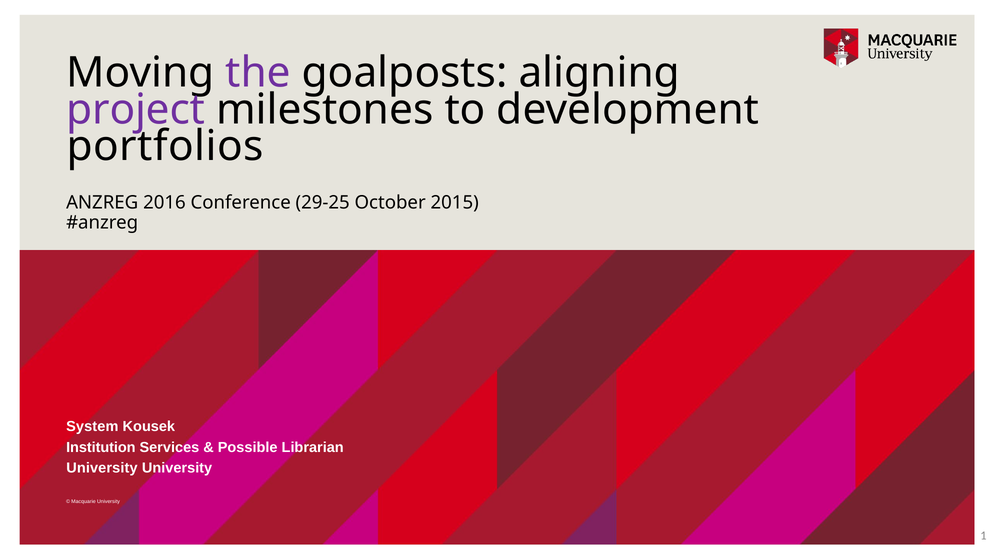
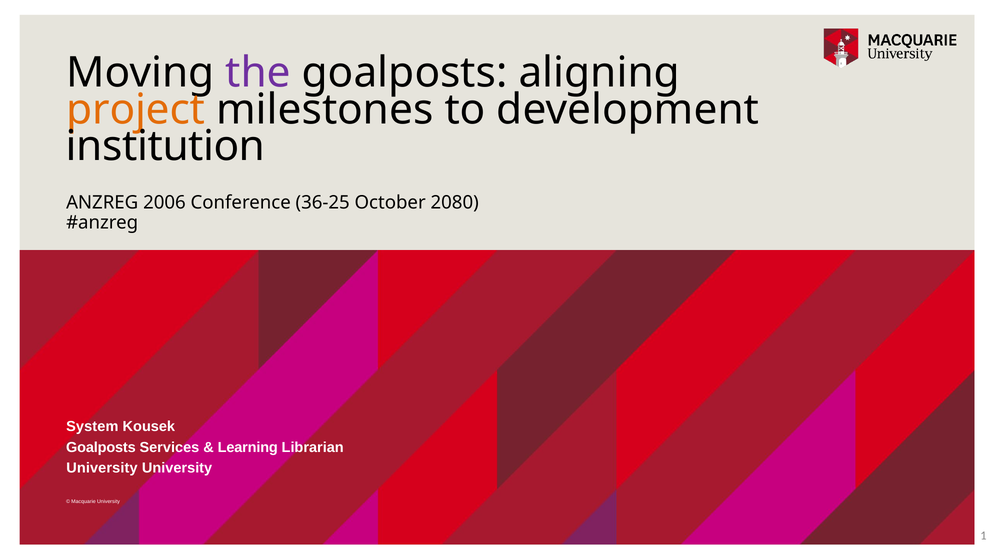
project colour: purple -> orange
portfolios: portfolios -> institution
2016: 2016 -> 2006
29-25: 29-25 -> 36-25
2015: 2015 -> 2080
Institution at (101, 448): Institution -> Goalposts
Possible: Possible -> Learning
